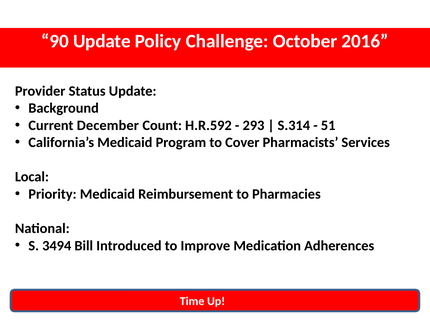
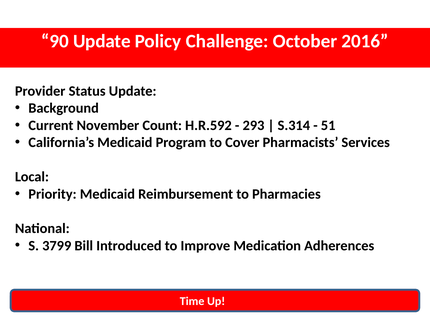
December: December -> November
3494: 3494 -> 3799
